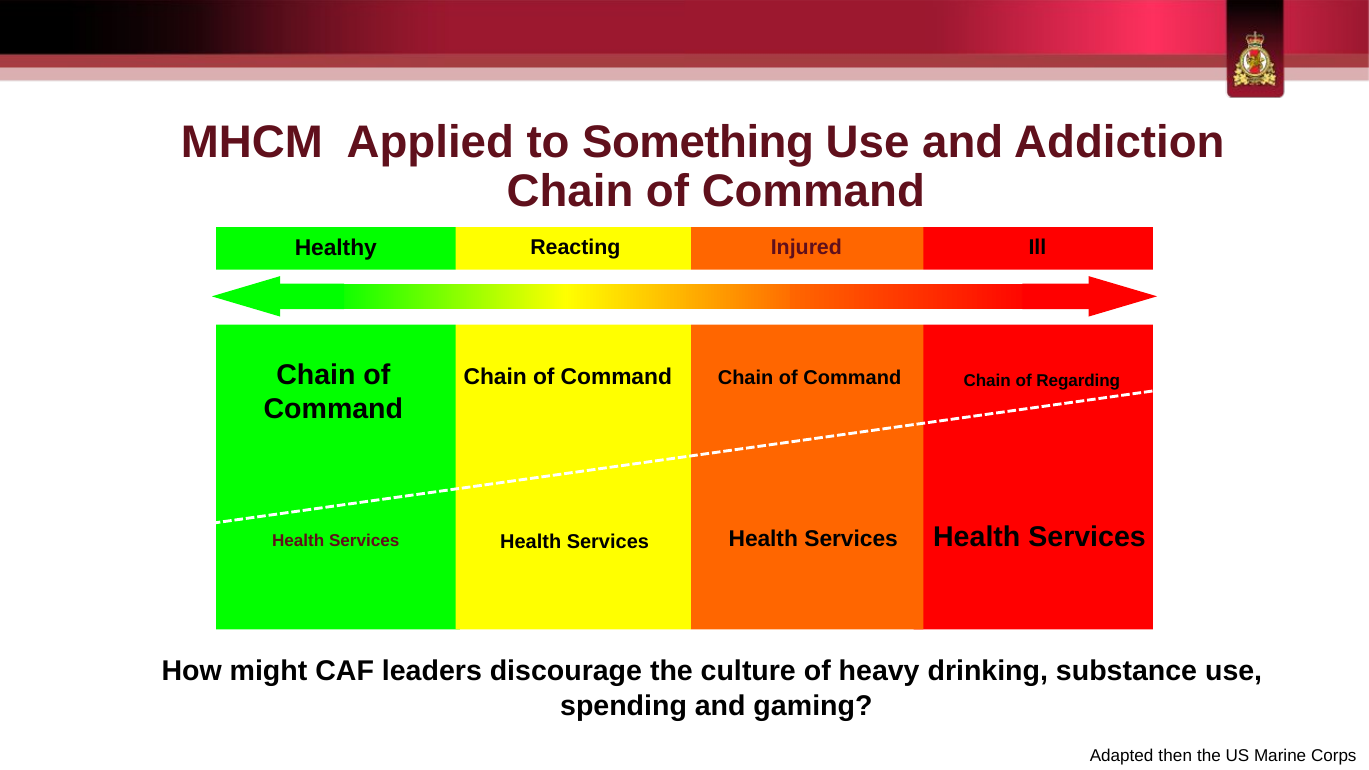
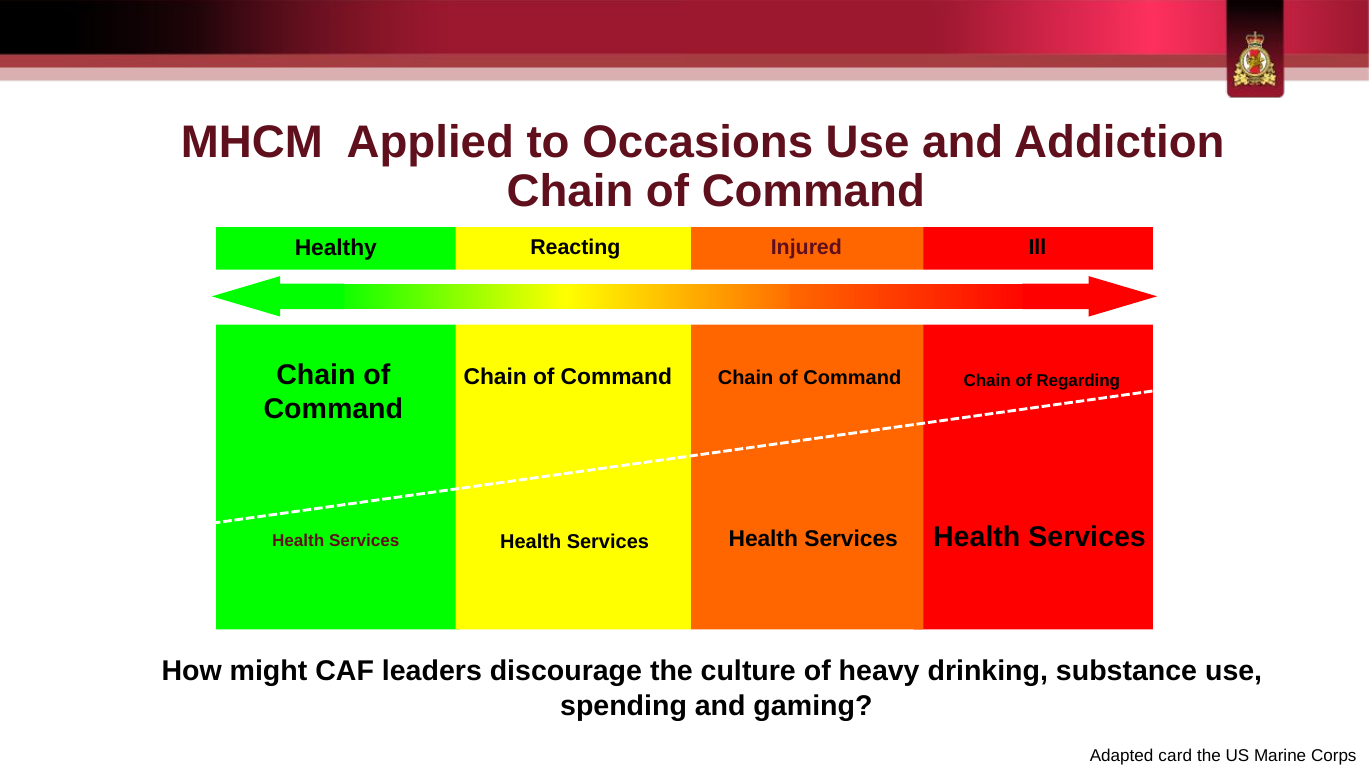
Something: Something -> Occasions
then: then -> card
